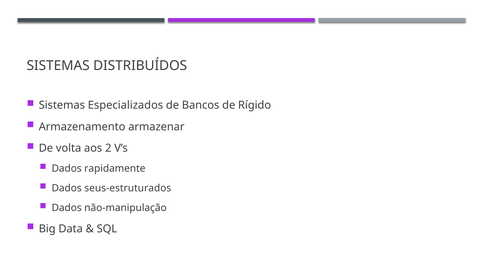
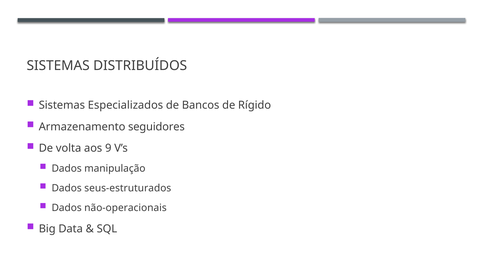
armazenar: armazenar -> seguidores
2: 2 -> 9
rapidamente: rapidamente -> manipulação
não-manipulação: não-manipulação -> não-operacionais
